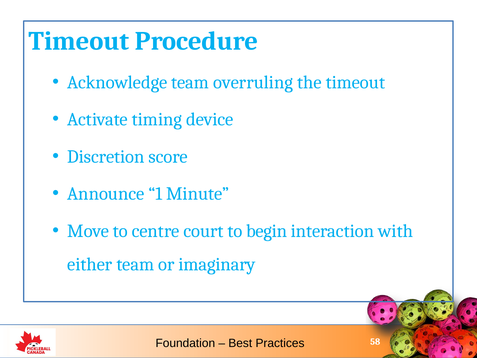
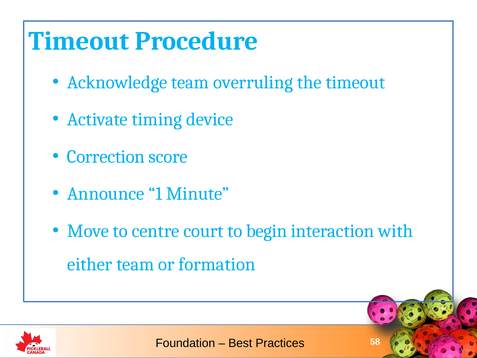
Discretion: Discretion -> Correction
imaginary: imaginary -> formation
